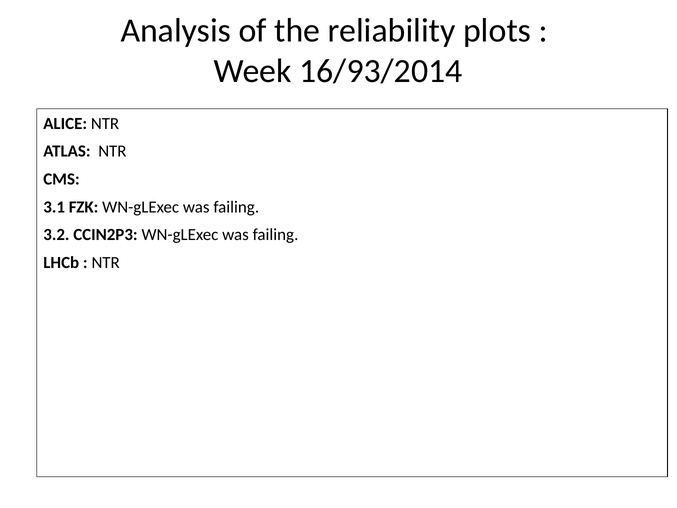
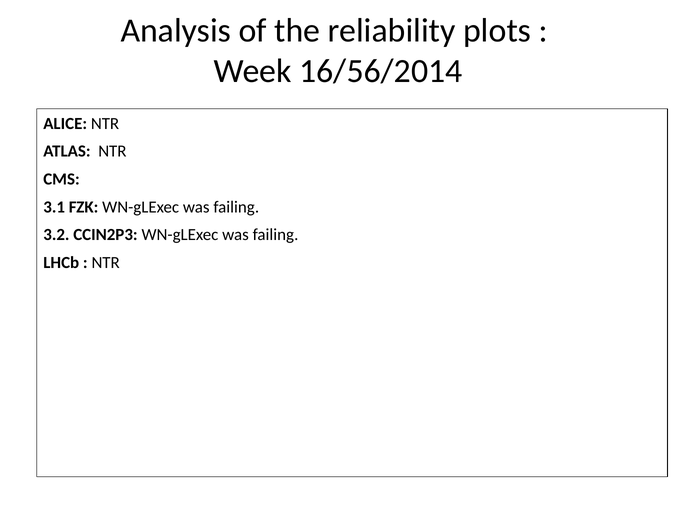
16/93/2014: 16/93/2014 -> 16/56/2014
